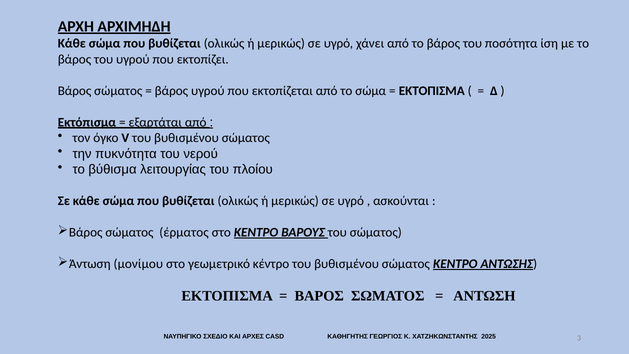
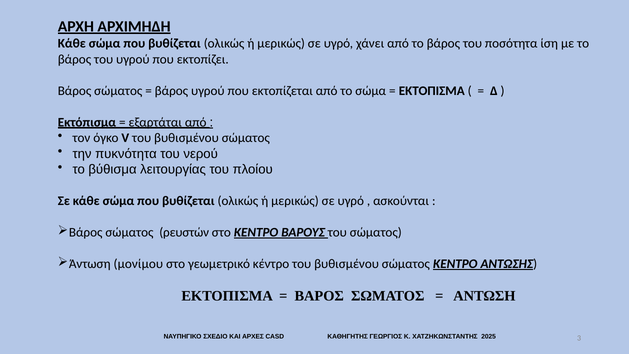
έρματος: έρματος -> ρευστών
